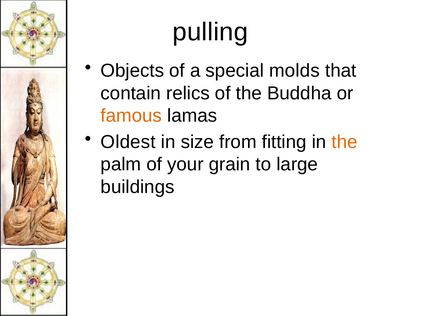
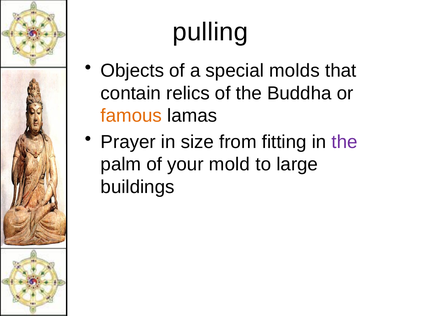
Oldest: Oldest -> Prayer
the at (345, 142) colour: orange -> purple
grain: grain -> mold
